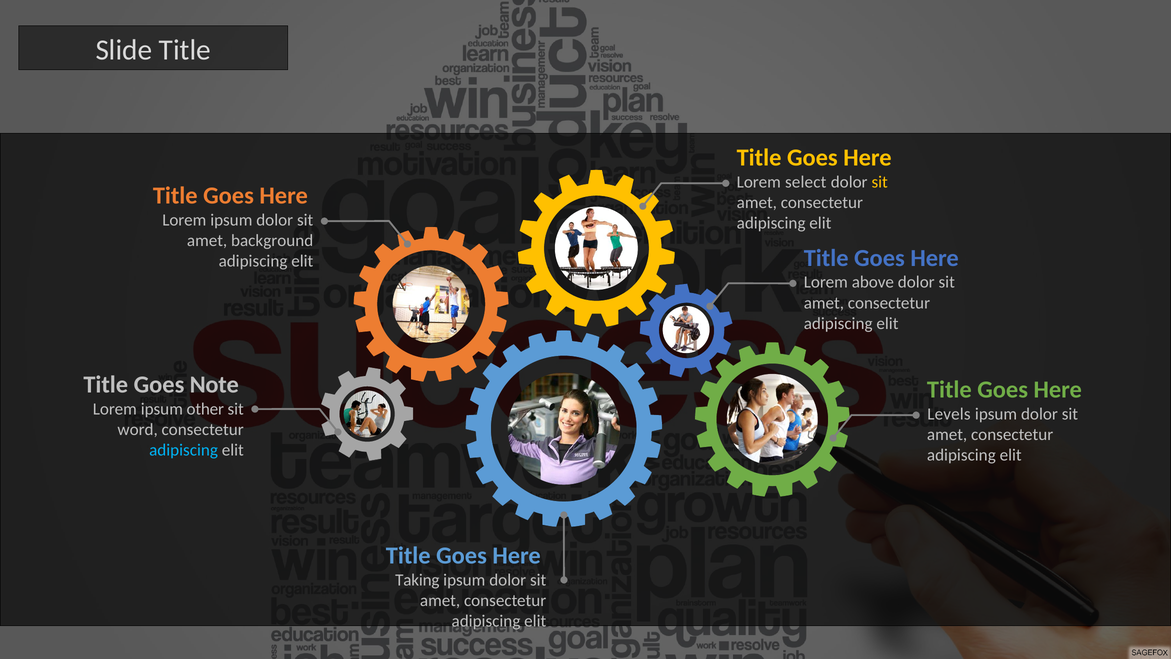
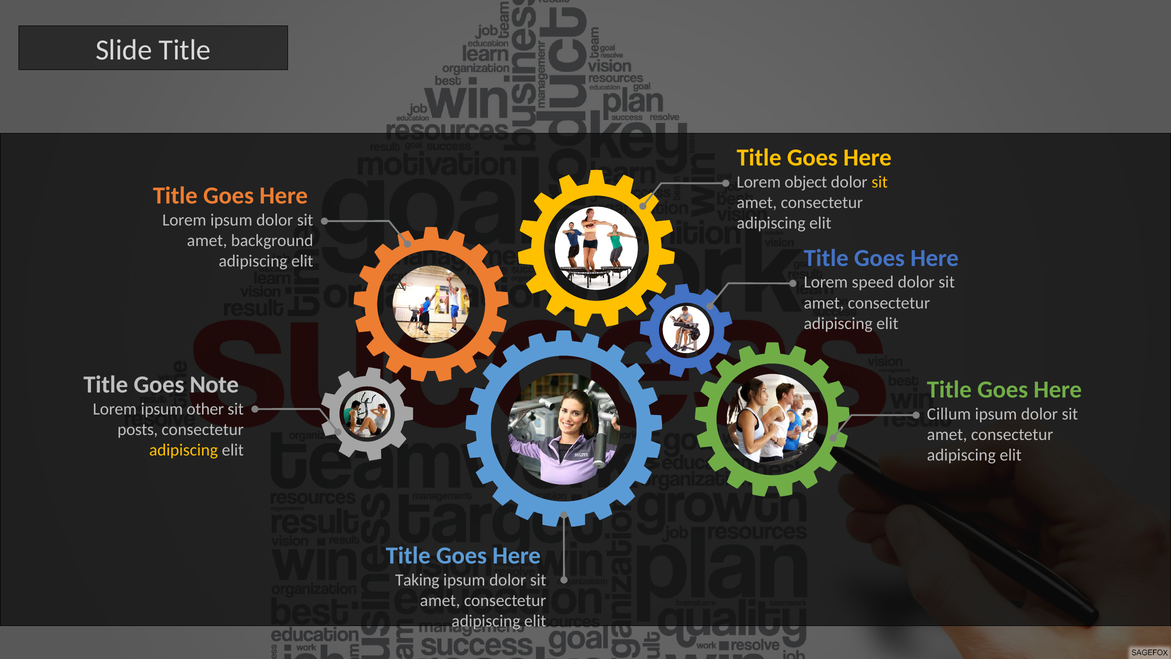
select: select -> object
above: above -> speed
Levels: Levels -> Cillum
word: word -> posts
adipiscing at (184, 450) colour: light blue -> yellow
